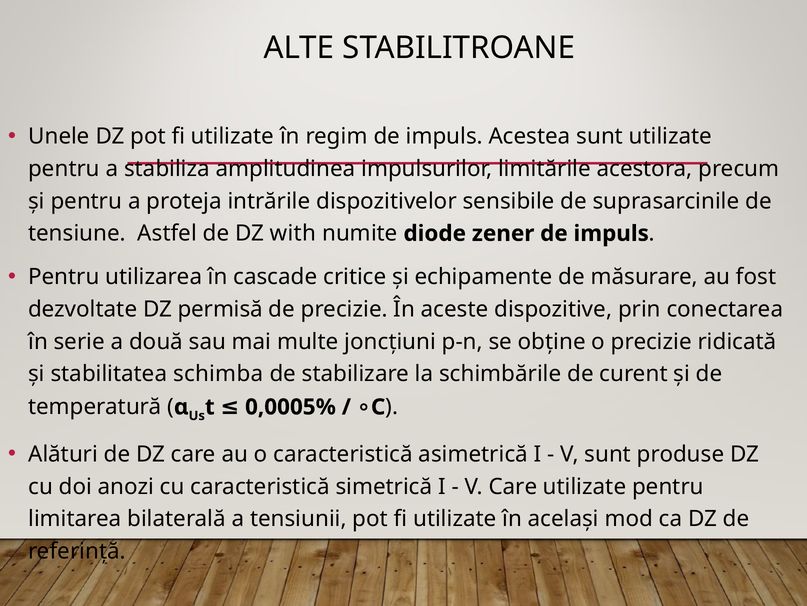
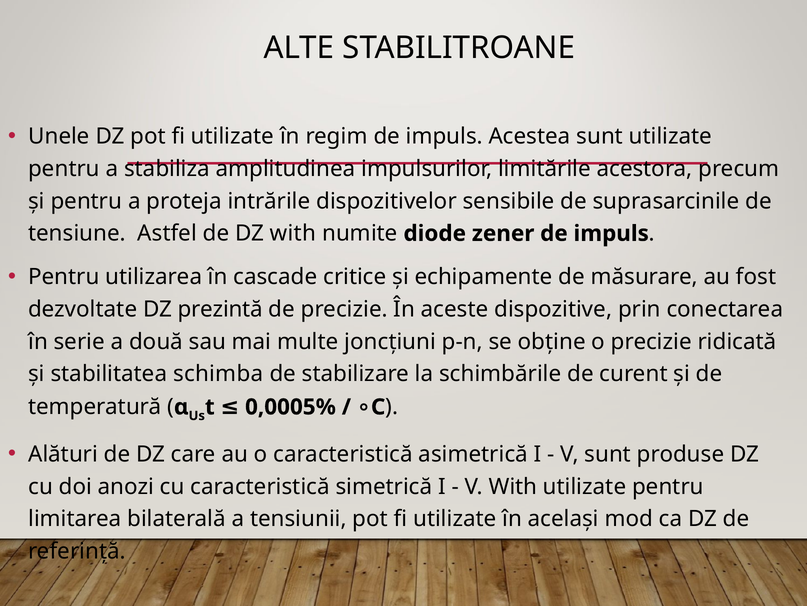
permisă: permisă -> prezintă
V Care: Care -> With
